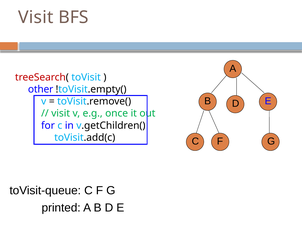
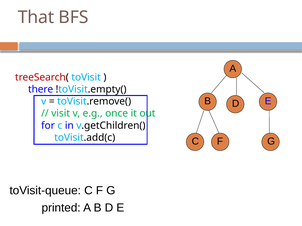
Visit at (36, 17): Visit -> That
other: other -> there
